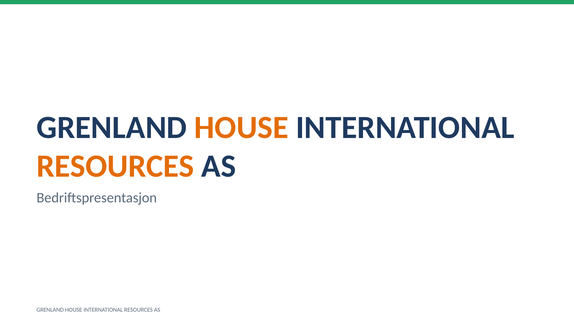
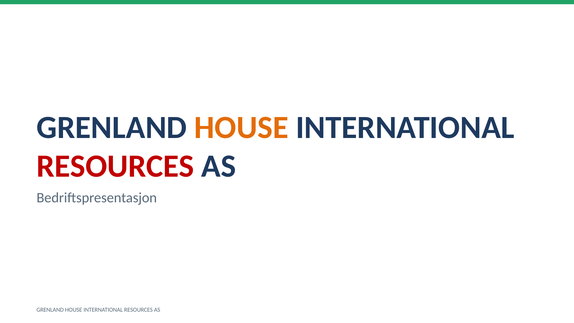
RESOURCES at (115, 166) colour: orange -> red
